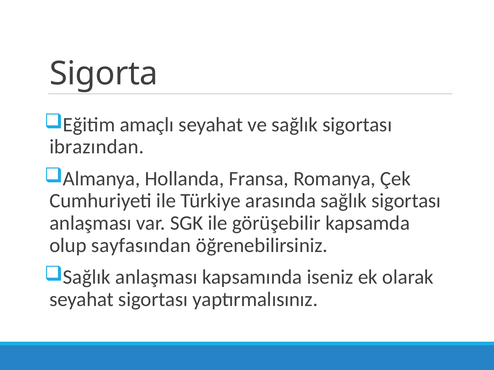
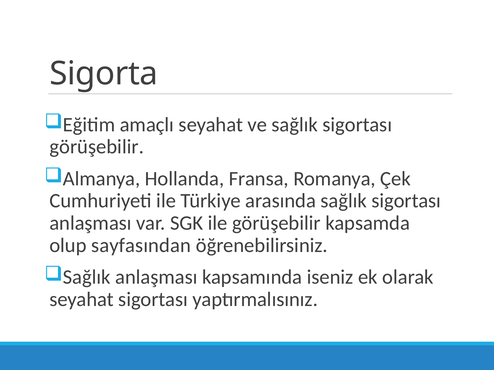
ibrazından at (97, 147): ibrazından -> görüşebilir
